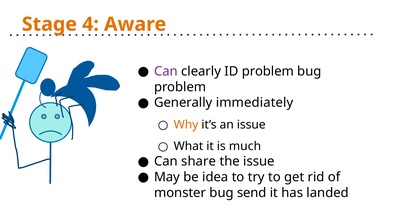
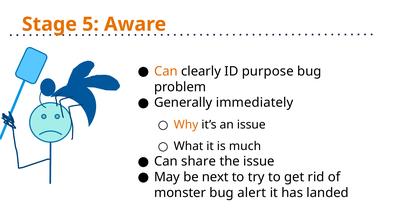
4: 4 -> 5
Can at (166, 71) colour: purple -> orange
ID problem: problem -> purpose
idea: idea -> next
send: send -> alert
